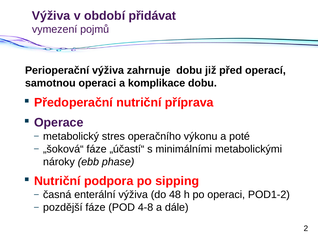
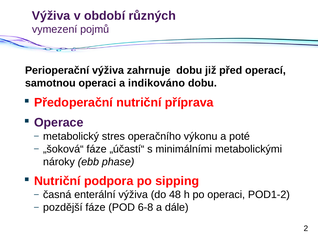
přidávat: přidávat -> různých
komplikace: komplikace -> indikováno
4-8: 4-8 -> 6-8
